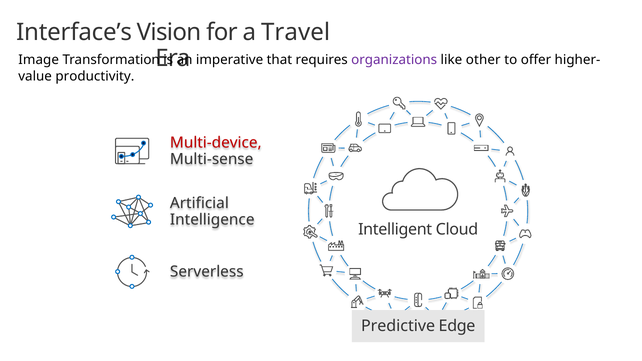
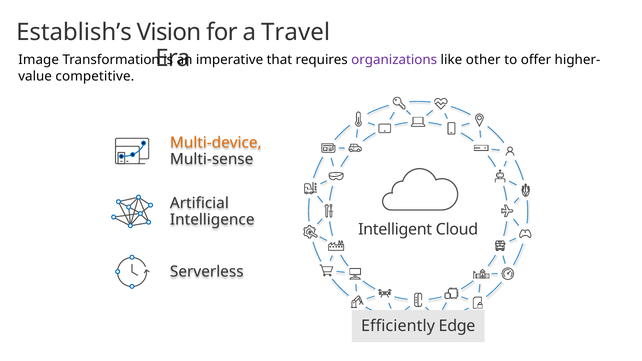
Interface’s: Interface’s -> Establish’s
productivity: productivity -> competitive
Multi-device colour: red -> orange
Predictive: Predictive -> Efficiently
